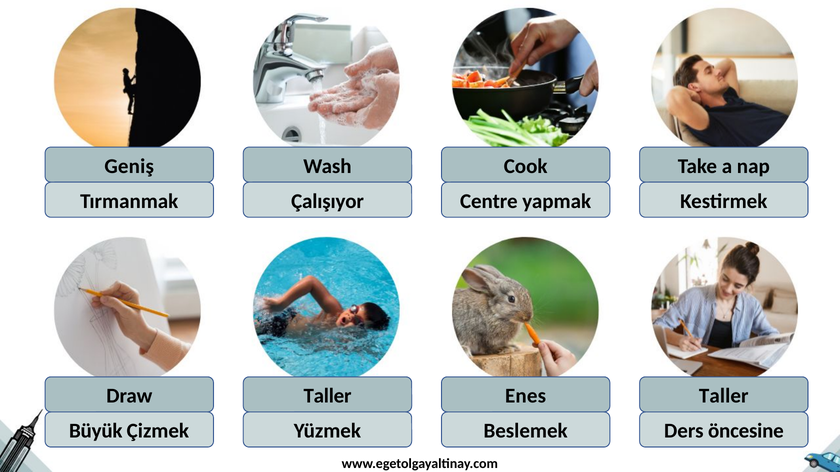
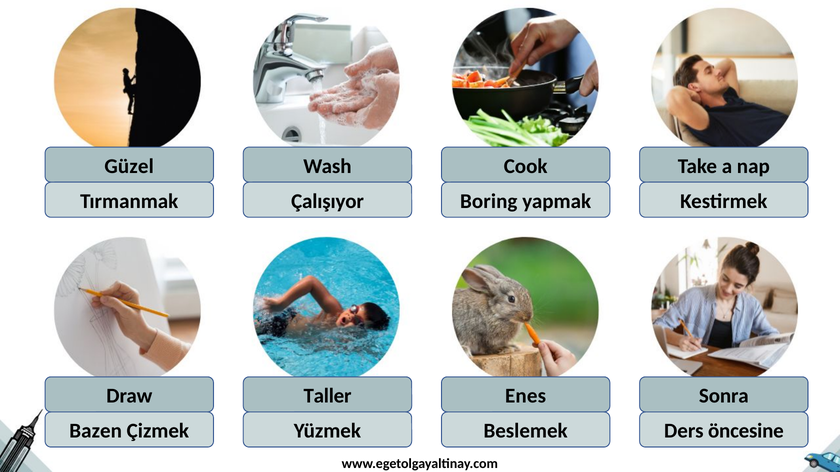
Geniş: Geniş -> Güzel
Centre: Centre -> Boring
Taller at (724, 396): Taller -> Sonra
Büyük: Büyük -> Bazen
